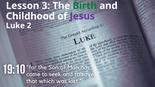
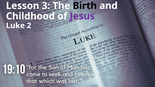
Birth colour: green -> black
